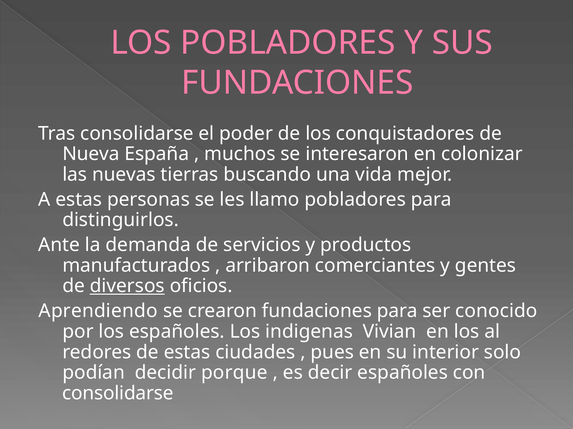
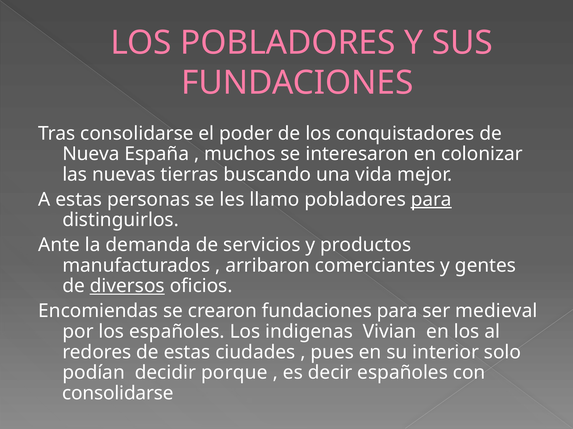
para at (431, 200) underline: none -> present
Aprendiendo: Aprendiendo -> Encomiendas
conocido: conocido -> medieval
